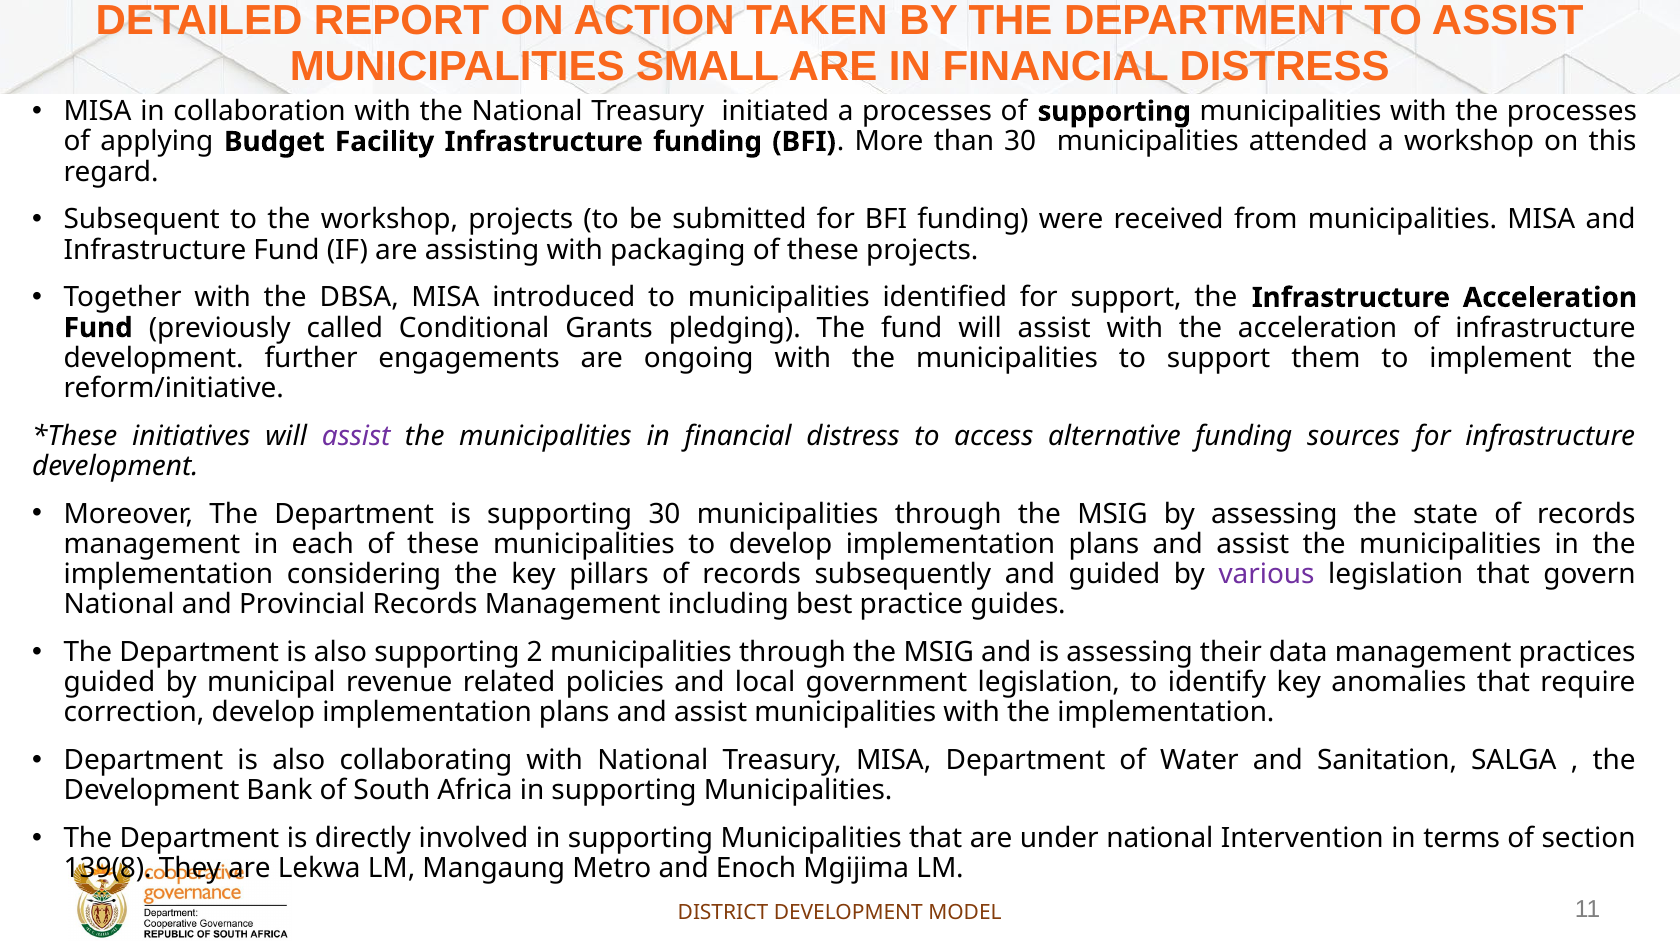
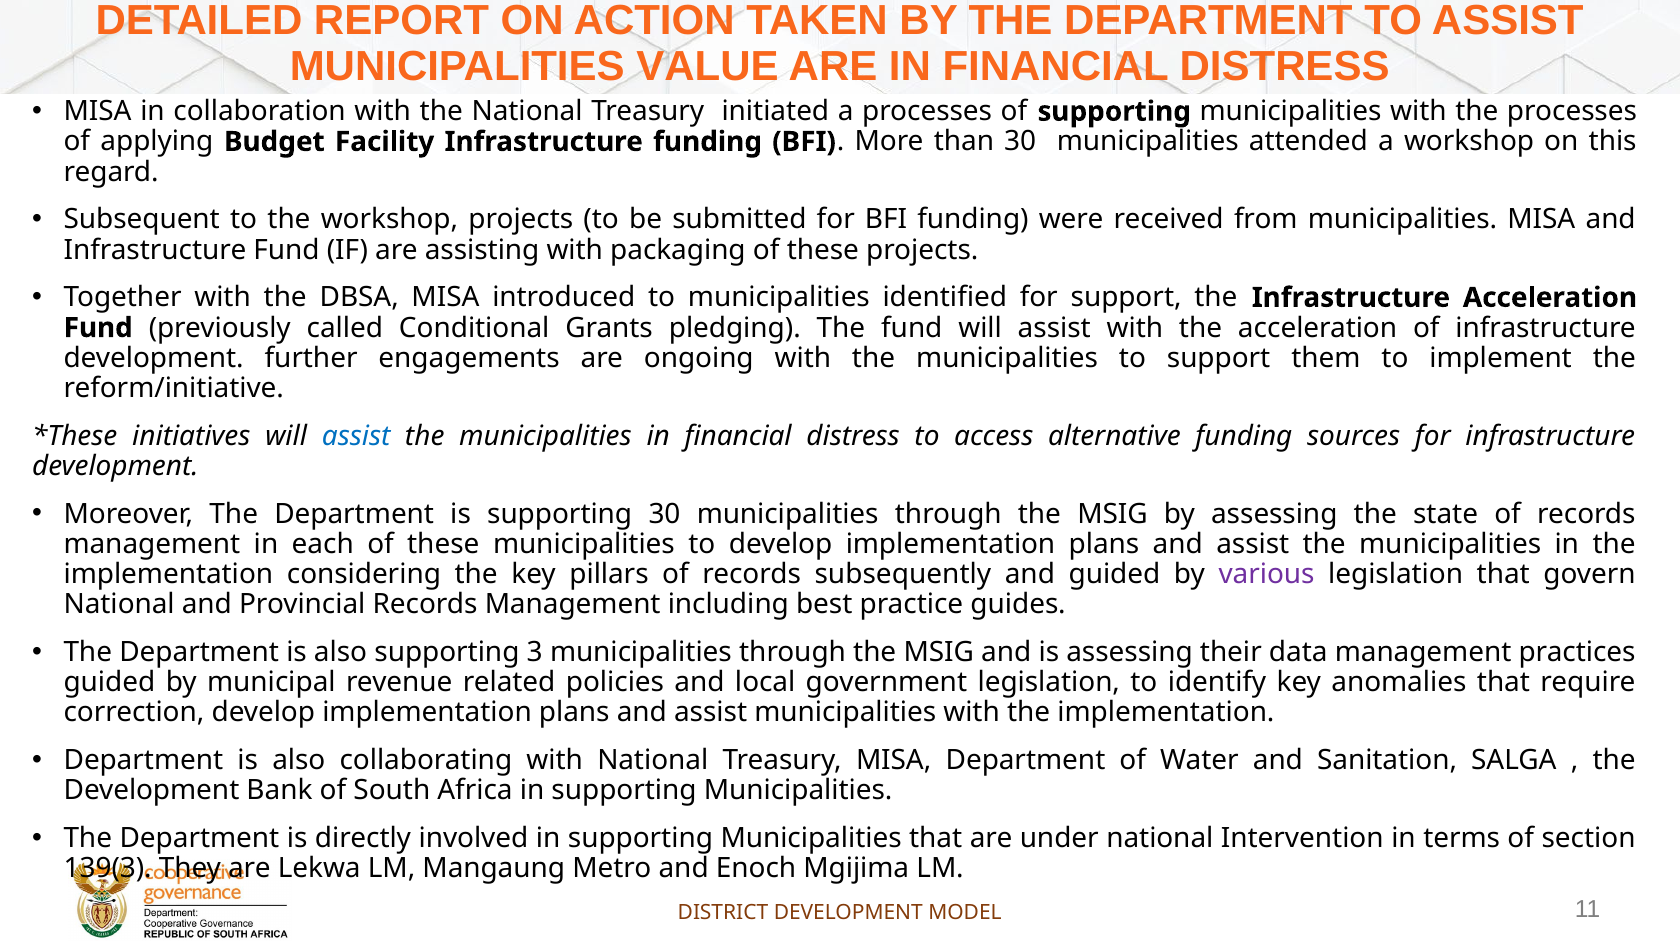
SMALL: SMALL -> VALUE
assist at (356, 436) colour: purple -> blue
2: 2 -> 3
139(8: 139(8 -> 139(3
